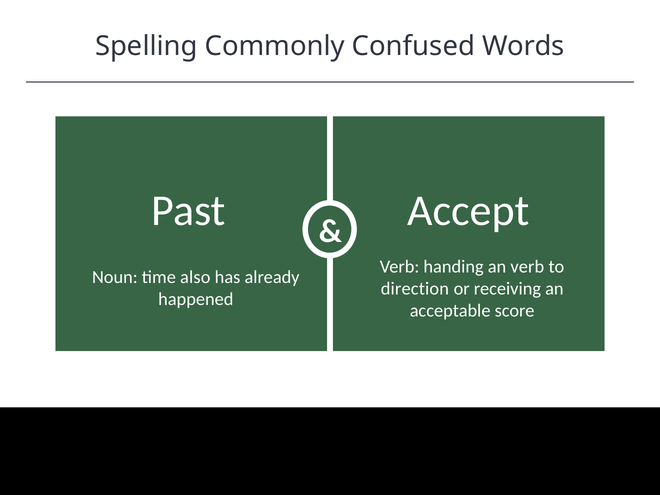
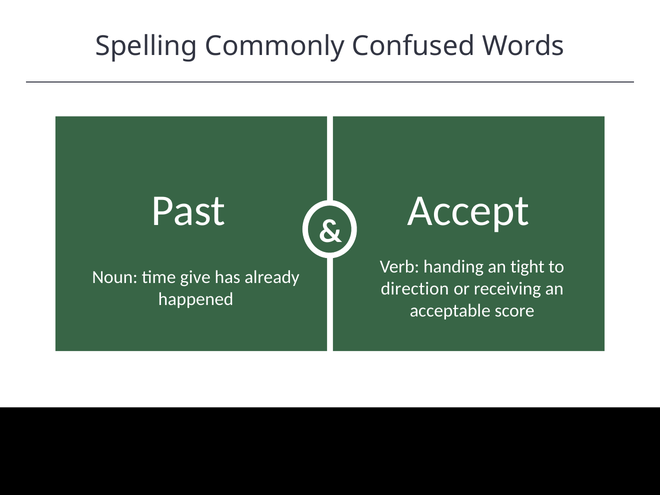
an verb: verb -> tight
also: also -> give
